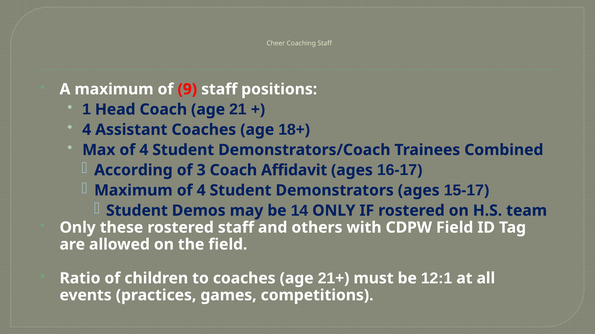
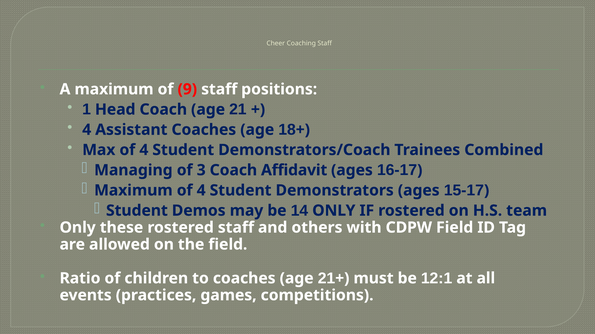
According: According -> Managing
